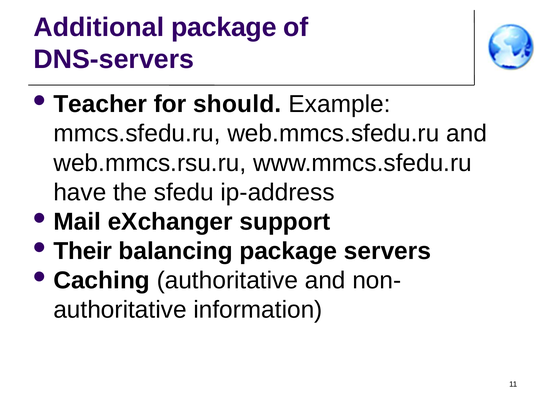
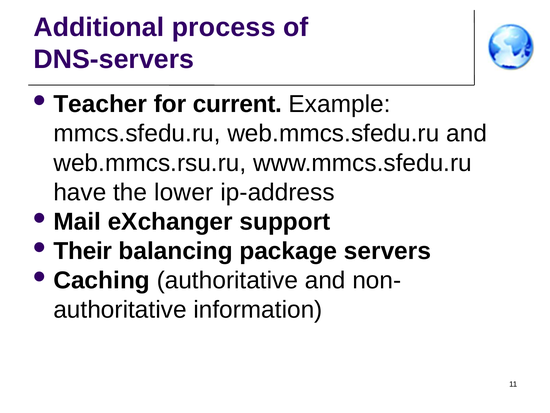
Additional package: package -> process
should: should -> current
sfedu: sfedu -> lower
